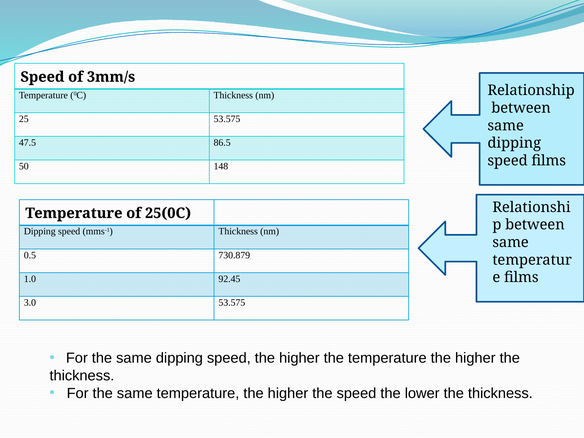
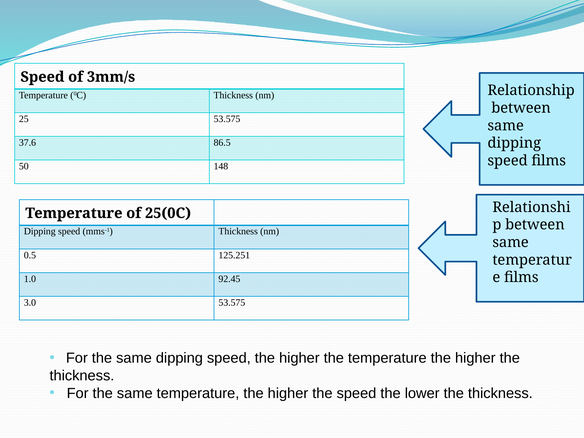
47.5: 47.5 -> 37.6
730.879: 730.879 -> 125.251
